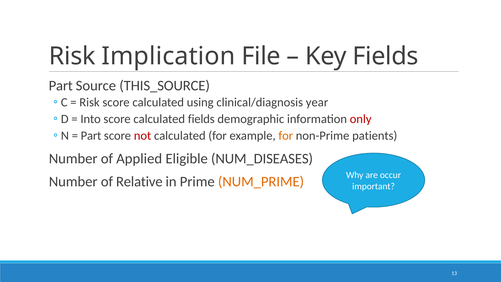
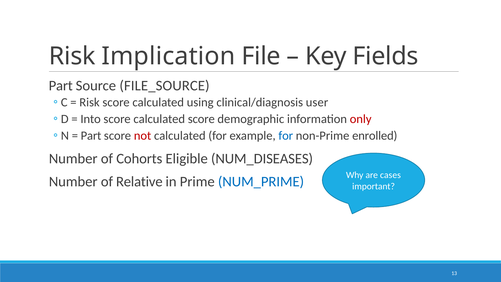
THIS_SOURCE: THIS_SOURCE -> FILE_SOURCE
year: year -> user
calculated fields: fields -> score
for at (286, 136) colour: orange -> blue
patients: patients -> enrolled
Applied: Applied -> Cohorts
NUM_PRIME colour: orange -> blue
occur: occur -> cases
